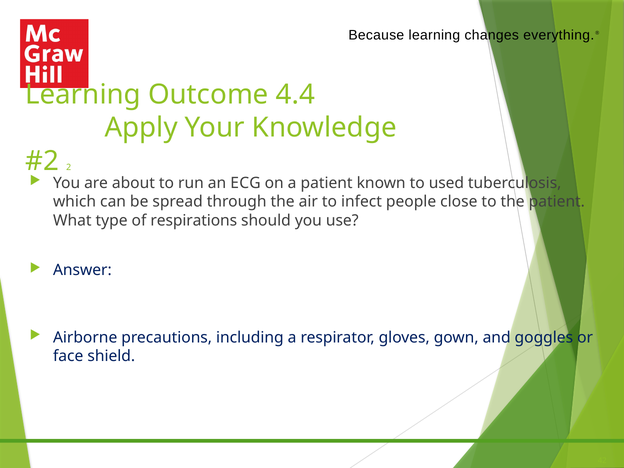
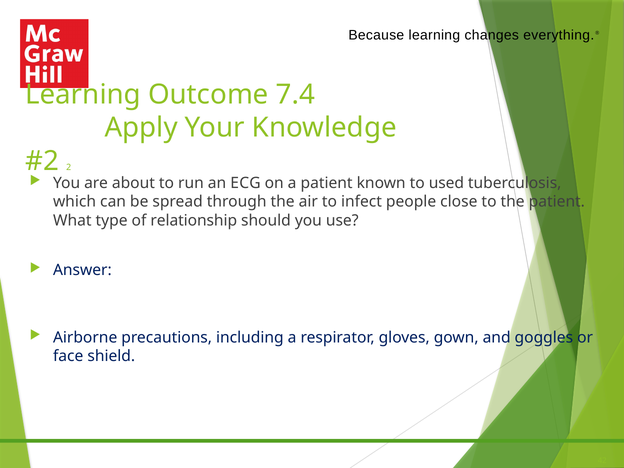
4.4: 4.4 -> 7.4
respirations: respirations -> relationship
